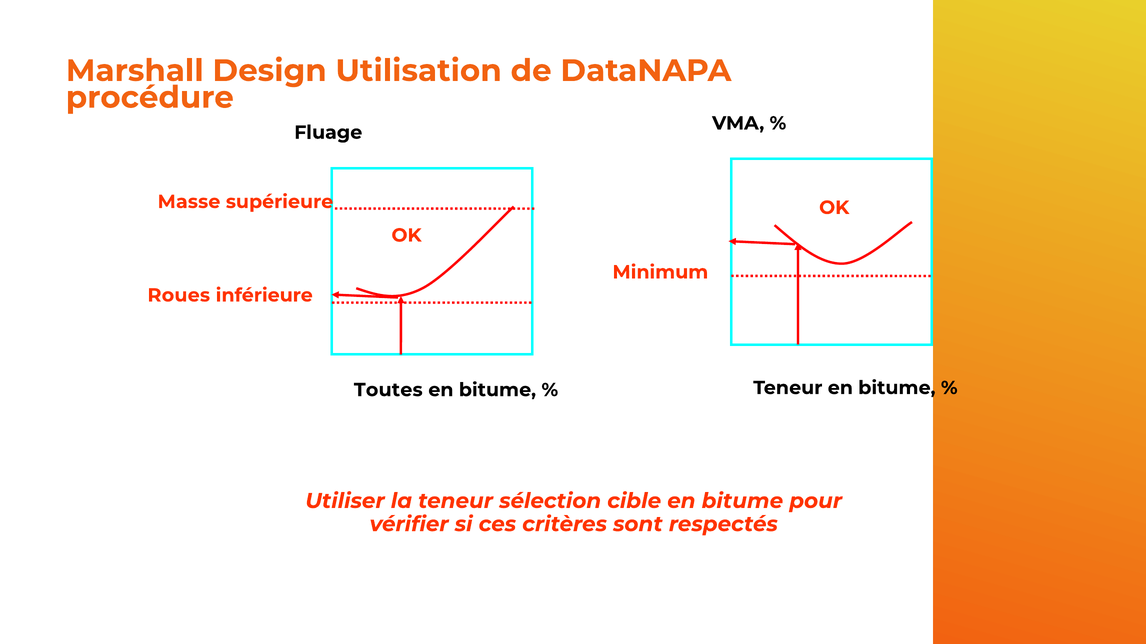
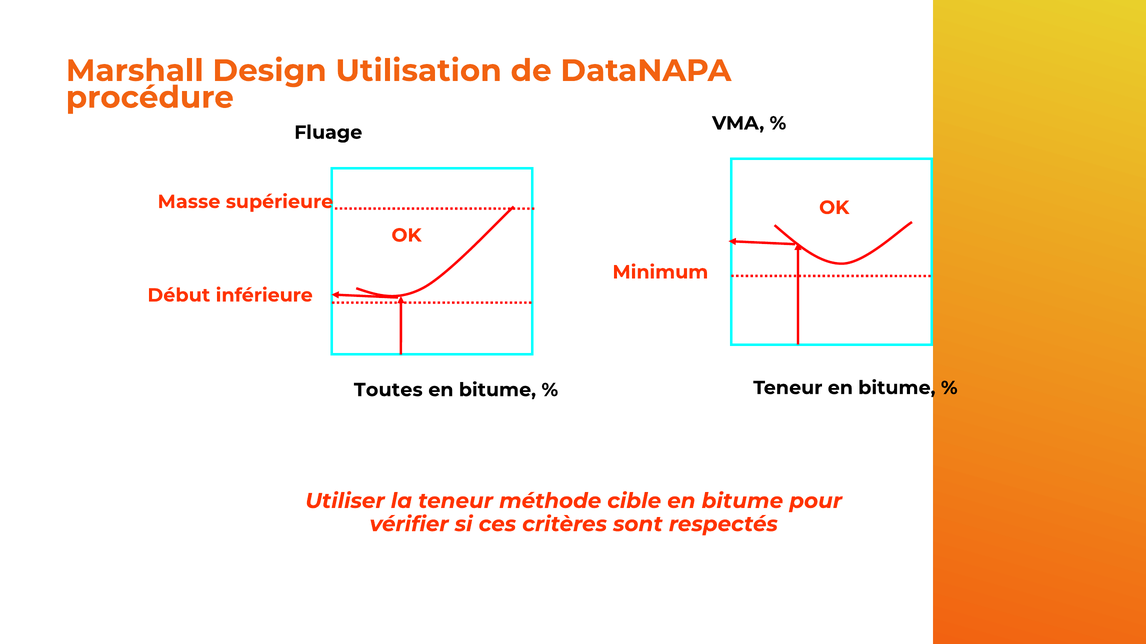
Roues: Roues -> Début
sélection: sélection -> méthode
